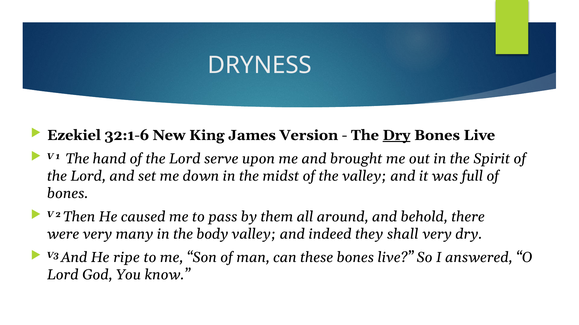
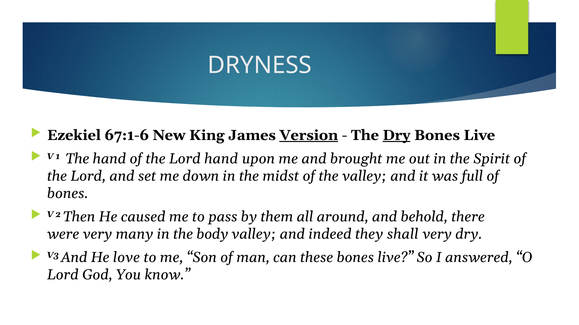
32:1-6: 32:1-6 -> 67:1-6
Version underline: none -> present
Lord serve: serve -> hand
ripe: ripe -> love
